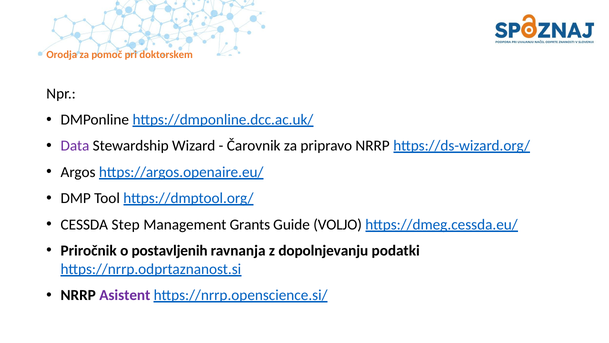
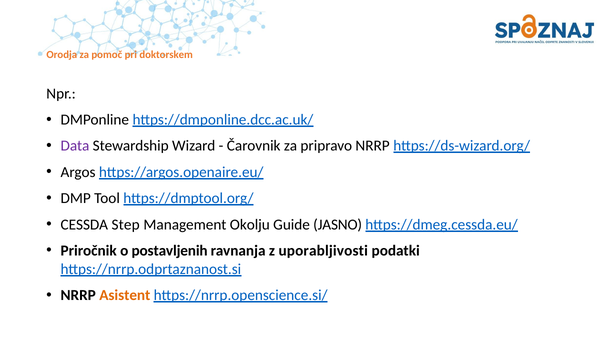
Grants: Grants -> Okolju
VOLJO: VOLJO -> JASNO
dopolnjevanju: dopolnjevanju -> uporabljivosti
Asistent colour: purple -> orange
